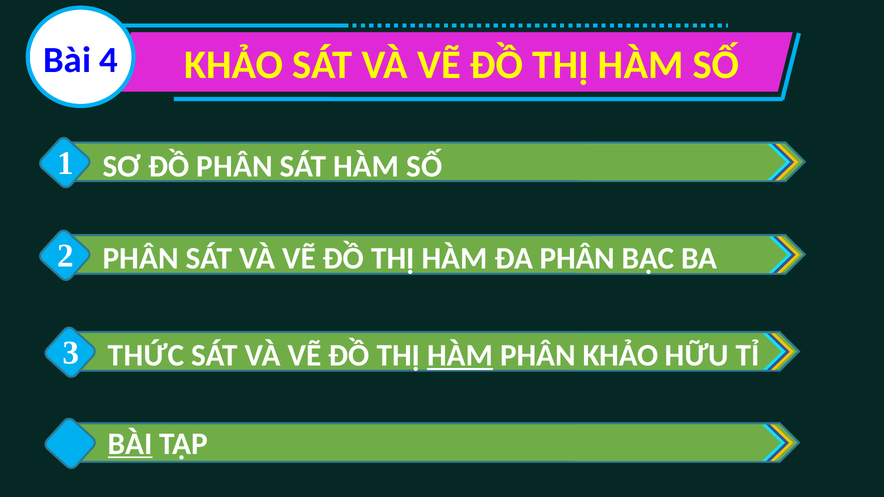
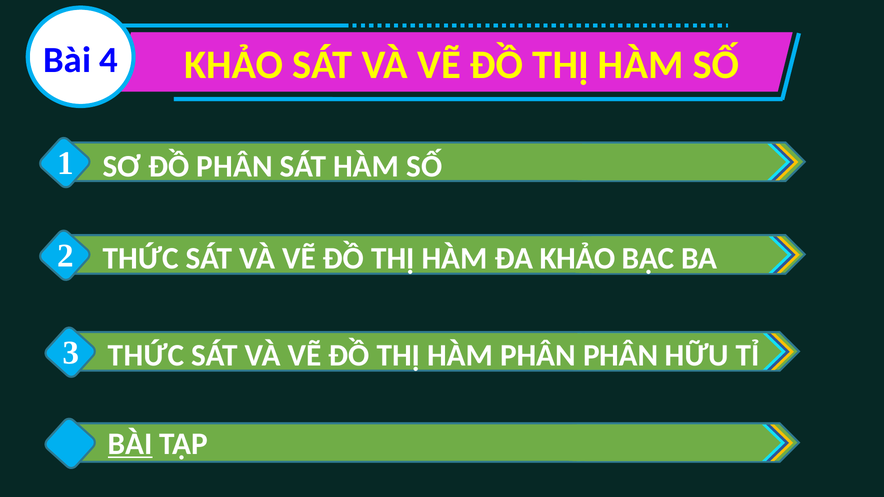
2 PHÂN: PHÂN -> THỨC
ĐA PHÂN: PHÂN -> KHẢO
HÀM at (460, 356) underline: present -> none
PHÂN KHẢO: KHẢO -> PHÂN
